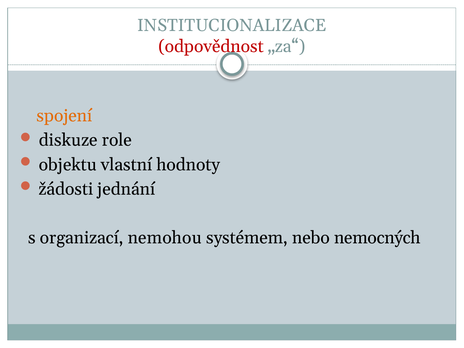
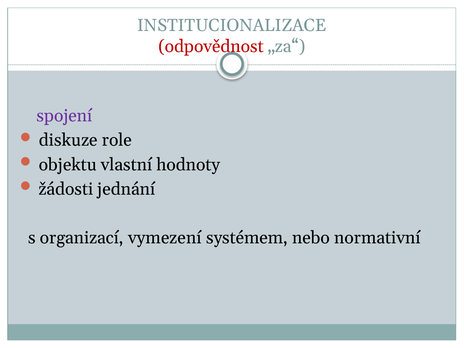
spojení colour: orange -> purple
nemohou: nemohou -> vymezení
nemocných: nemocných -> normativní
